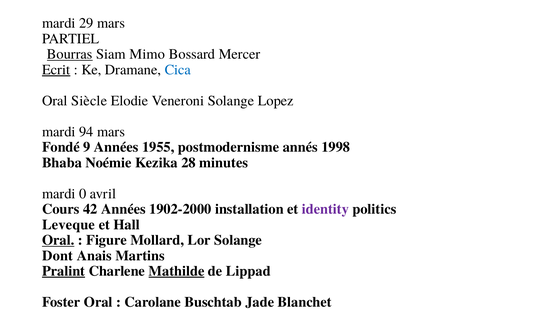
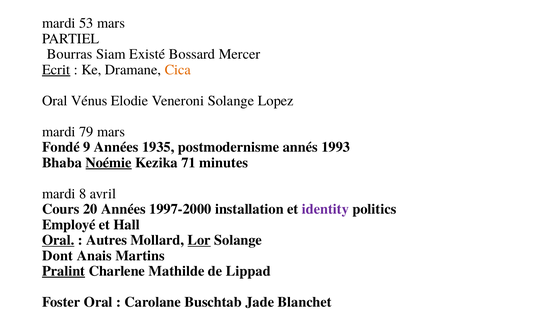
29: 29 -> 53
Bourras underline: present -> none
Mimo: Mimo -> Existé
Cica colour: blue -> orange
Siècle: Siècle -> Vénus
94: 94 -> 79
1955: 1955 -> 1935
1998: 1998 -> 1993
Noémie underline: none -> present
28: 28 -> 71
0 at (83, 194): 0 -> 8
42: 42 -> 20
1902-2000: 1902-2000 -> 1997-2000
Leveque at (69, 225): Leveque -> Employé
Figure: Figure -> Autres
Lor underline: none -> present
Mathilde underline: present -> none
